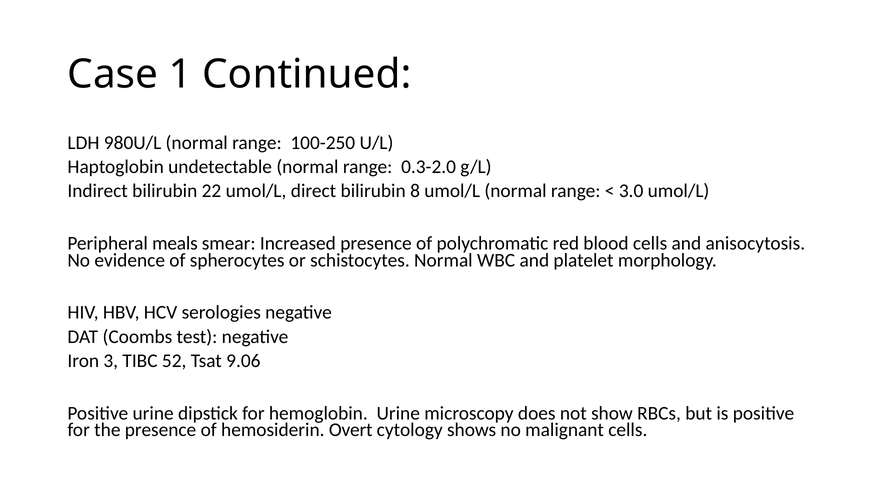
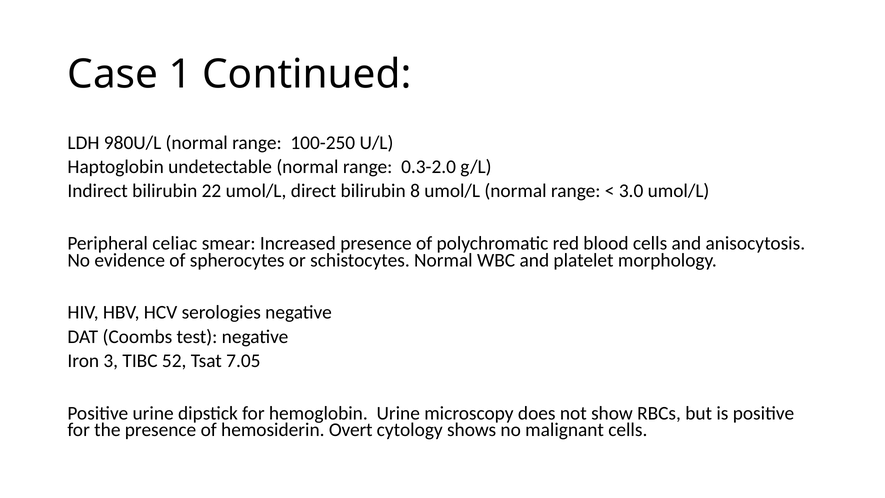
meals: meals -> celiac
9.06: 9.06 -> 7.05
